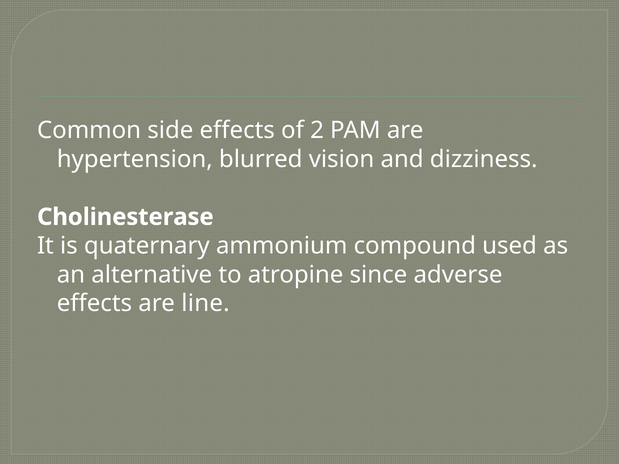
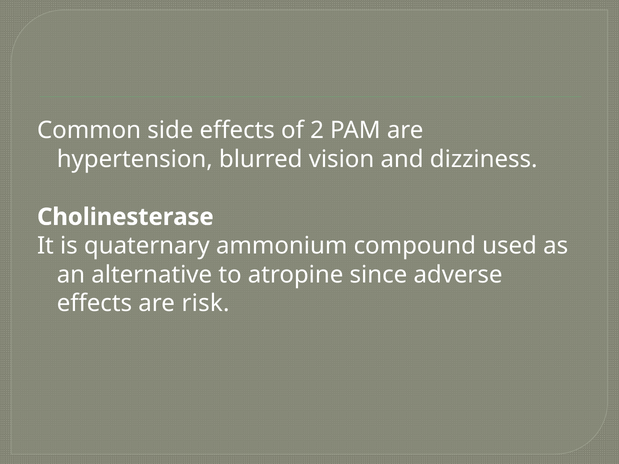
line: line -> risk
